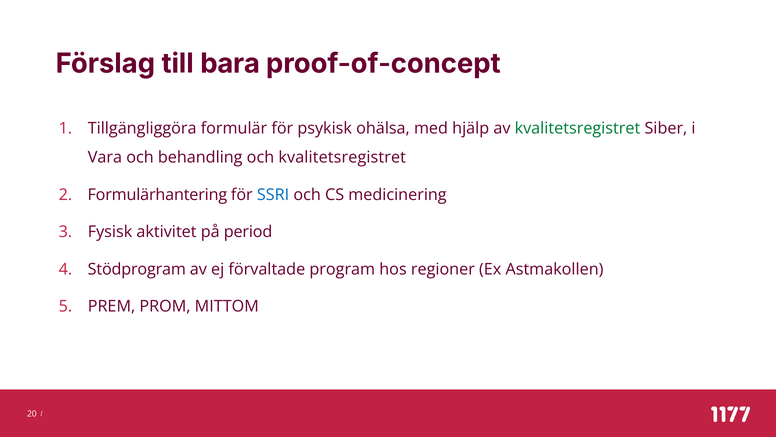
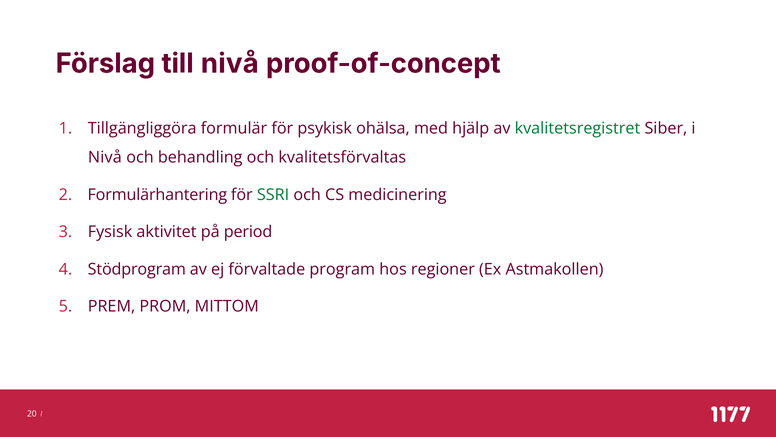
till bara: bara -> nivå
Vara at (105, 157): Vara -> Nivå
och kvalitetsregistret: kvalitetsregistret -> kvalitetsförvaltas
SSRI colour: blue -> green
